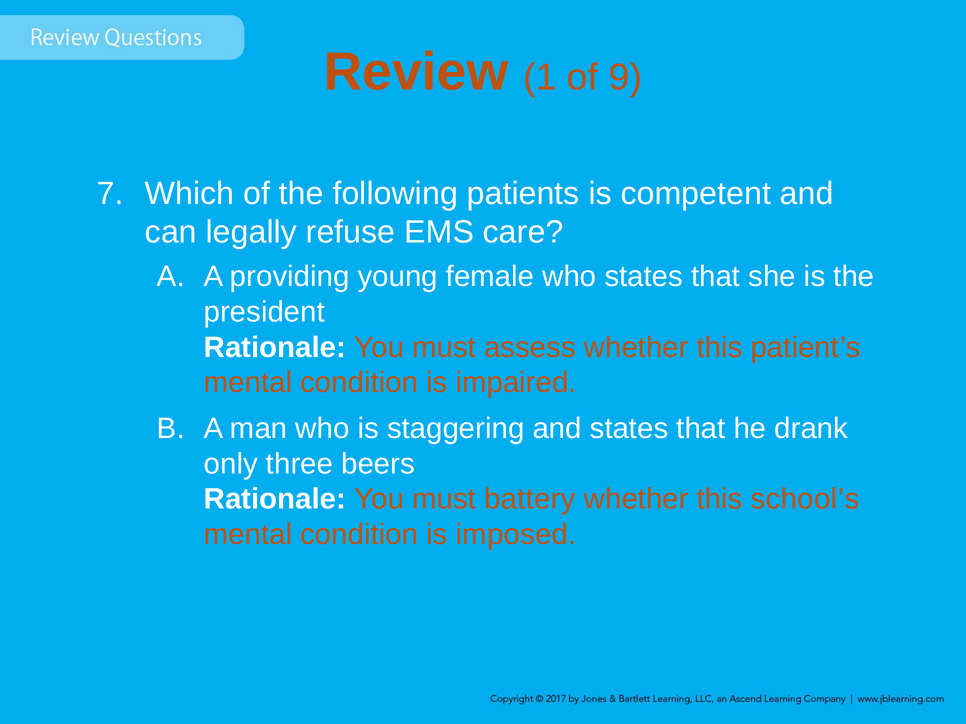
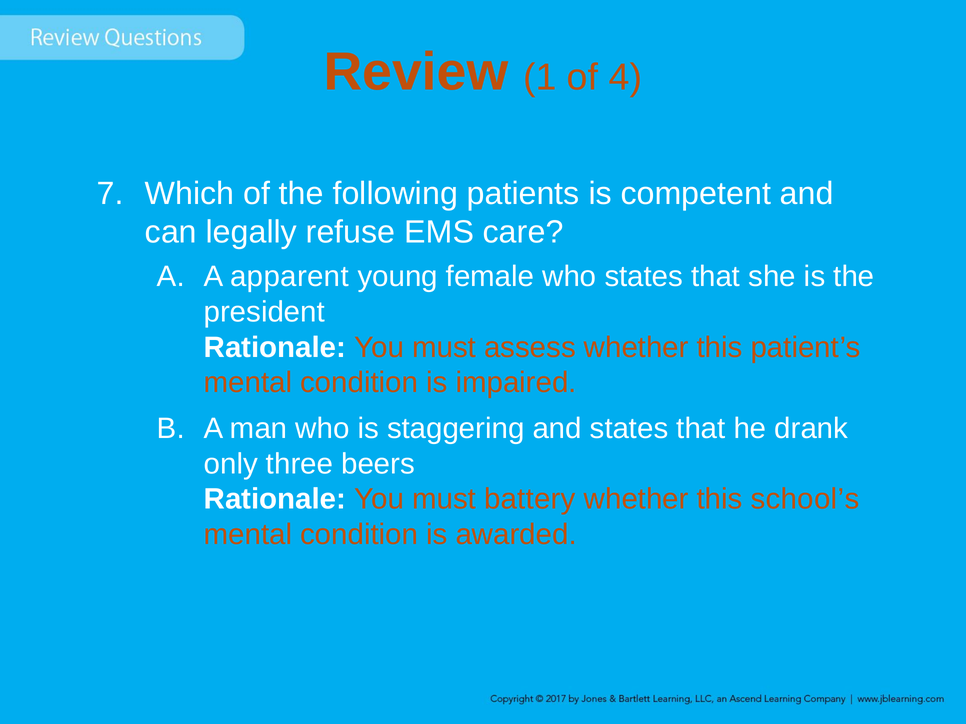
9: 9 -> 4
providing: providing -> apparent
imposed: imposed -> awarded
